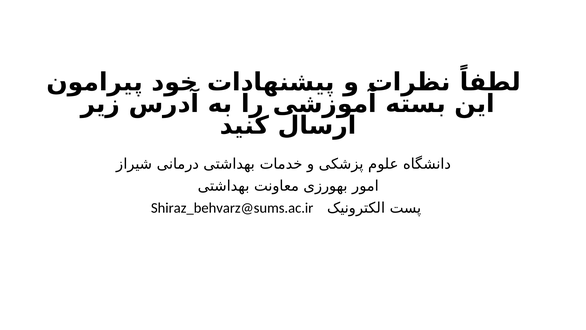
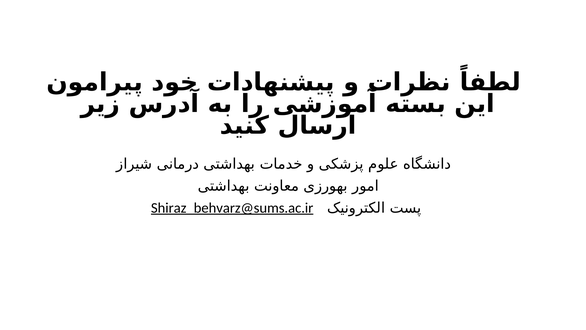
Shiraz_behvarz@sums.ac.ir underline: none -> present
